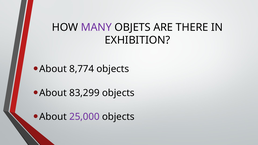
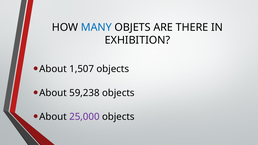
MANY colour: purple -> blue
8,774: 8,774 -> 1,507
83,299: 83,299 -> 59,238
